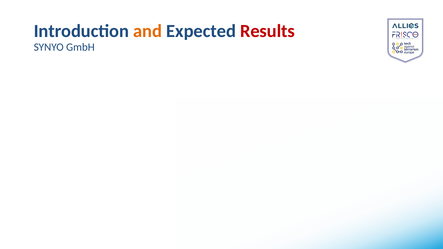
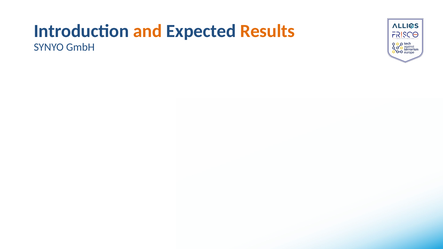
Results colour: red -> orange
